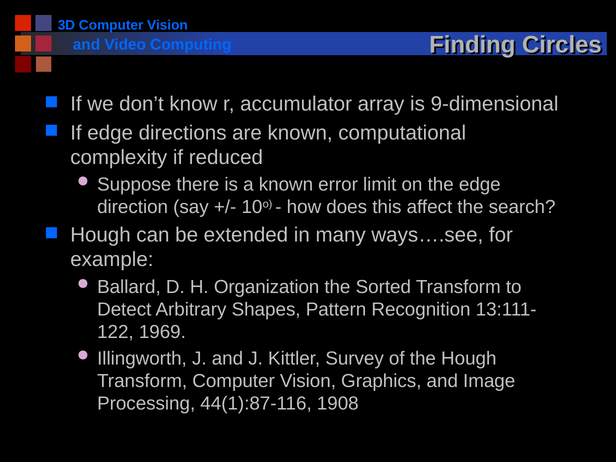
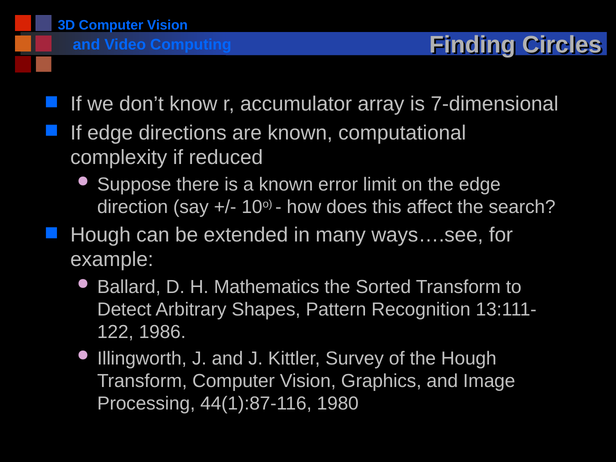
9-dimensional: 9-dimensional -> 7-dimensional
Organization: Organization -> Mathematics
1969: 1969 -> 1986
1908: 1908 -> 1980
